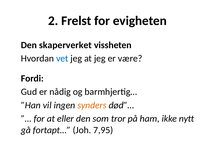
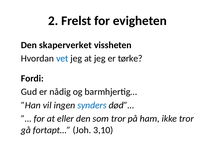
være: være -> tørke
synders colour: orange -> blue
ikke nytt: nytt -> tror
7,95: 7,95 -> 3,10
